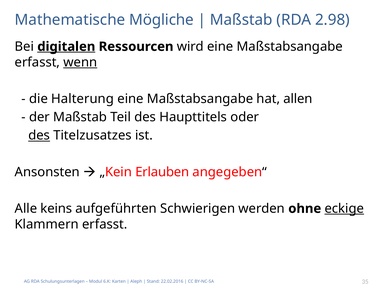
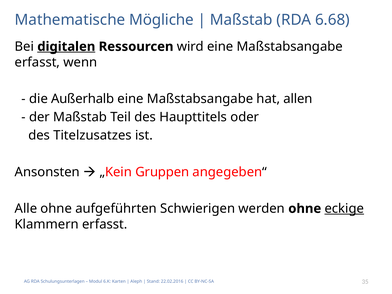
2.98: 2.98 -> 6.68
wenn underline: present -> none
Halterung: Halterung -> Außerhalb
des at (39, 135) underline: present -> none
Erlauben: Erlauben -> Gruppen
Alle keins: keins -> ohne
